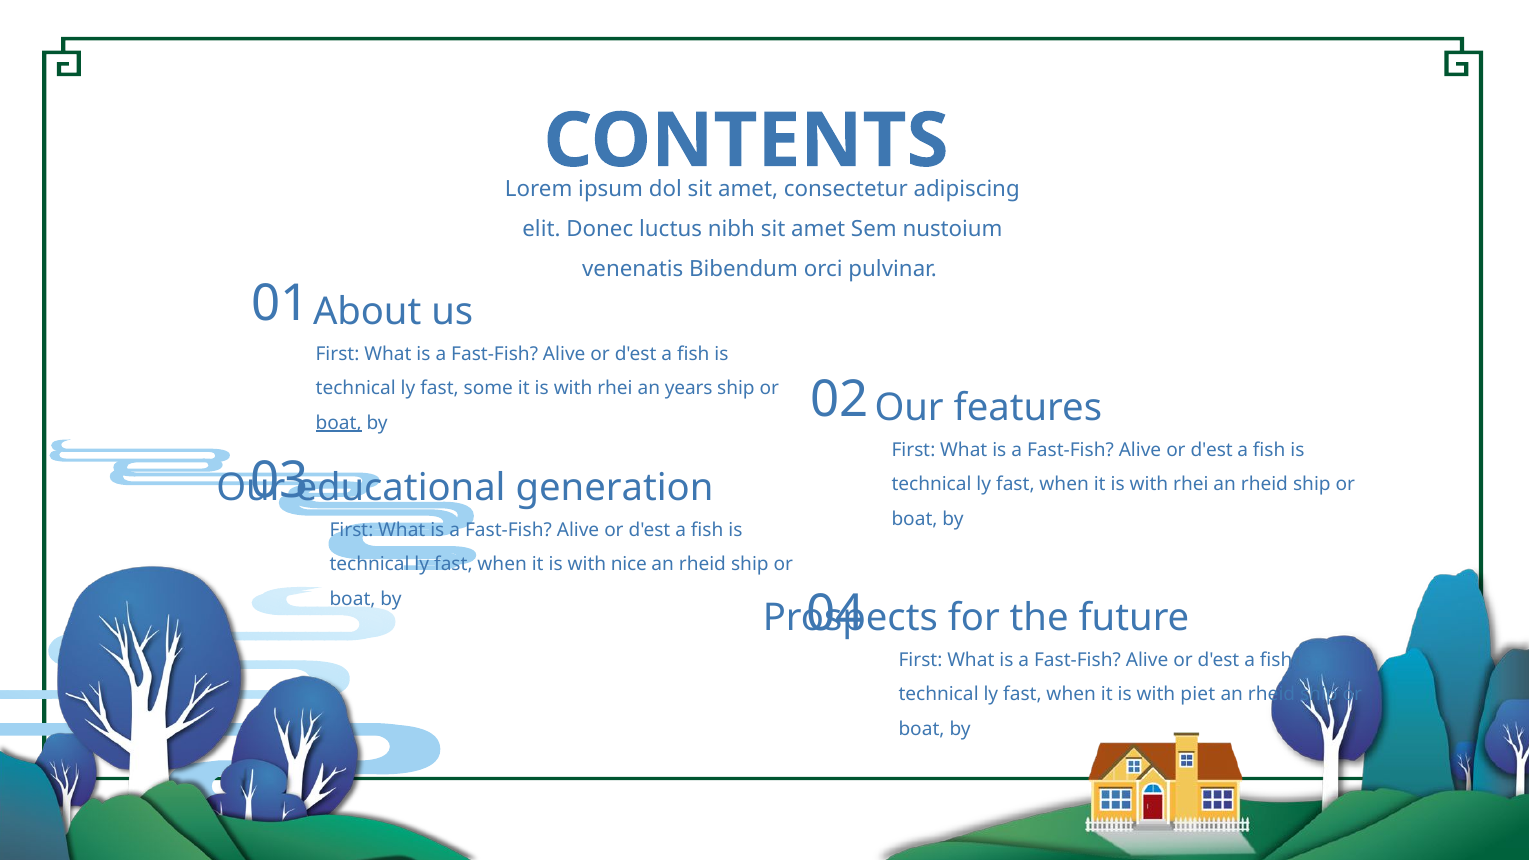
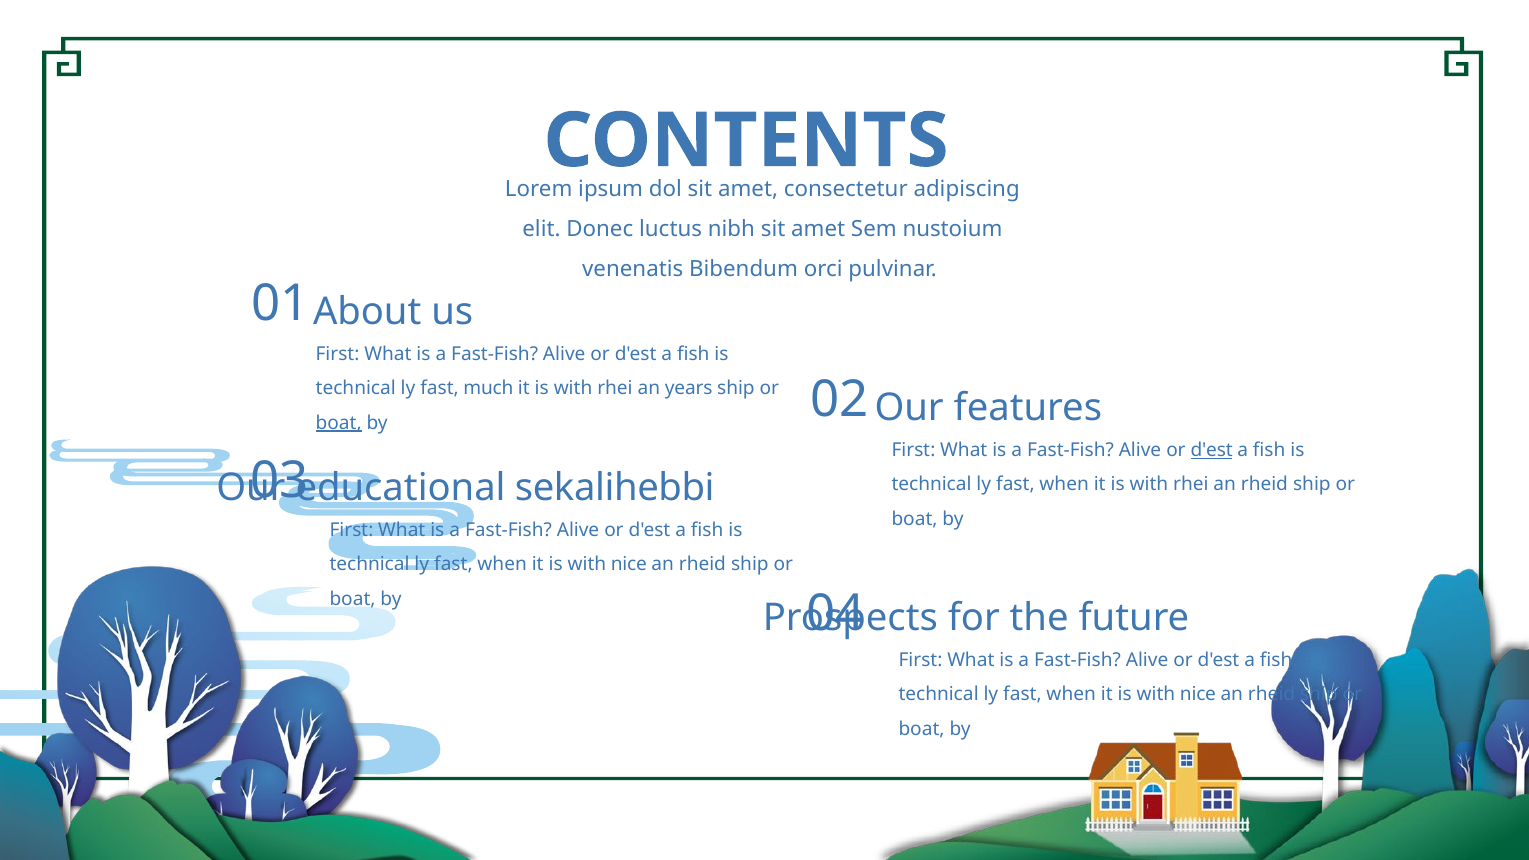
some: some -> much
d'est at (1212, 450) underline: none -> present
generation: generation -> sekalihebbi
piet at (1198, 695): piet -> nice
